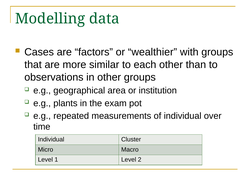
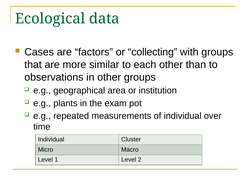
Modelling: Modelling -> Ecological
wealthier: wealthier -> collecting
